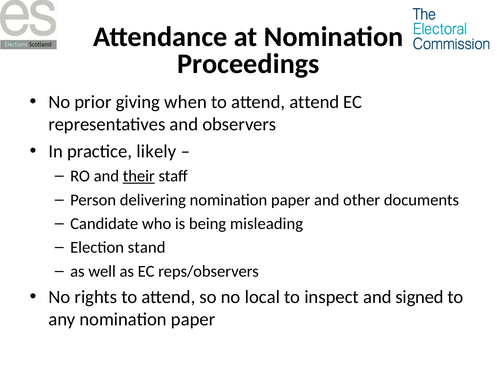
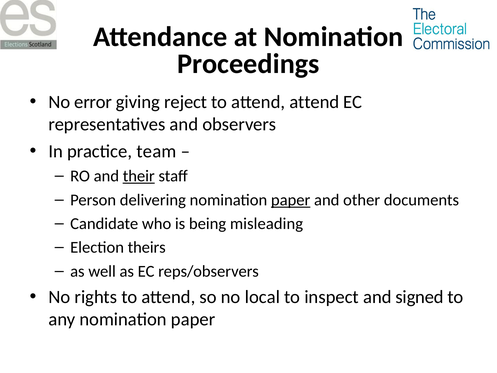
prior: prior -> error
when: when -> reject
likely: likely -> team
paper at (291, 200) underline: none -> present
stand: stand -> theirs
